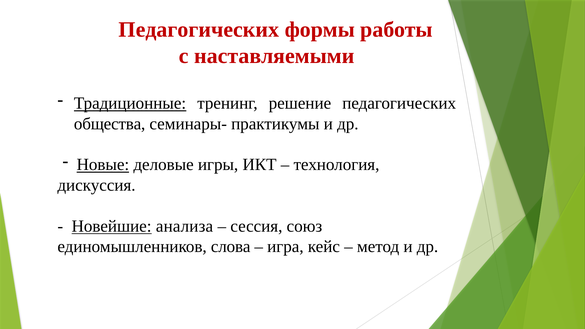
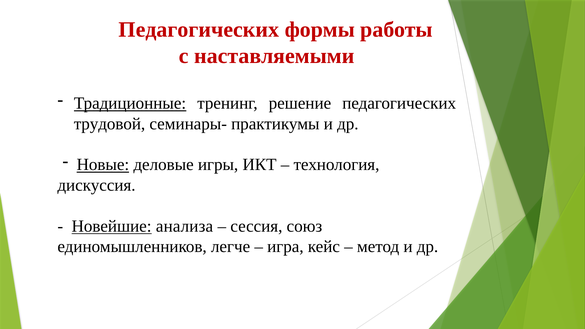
общества: общества -> трудовой
слова: слова -> легче
